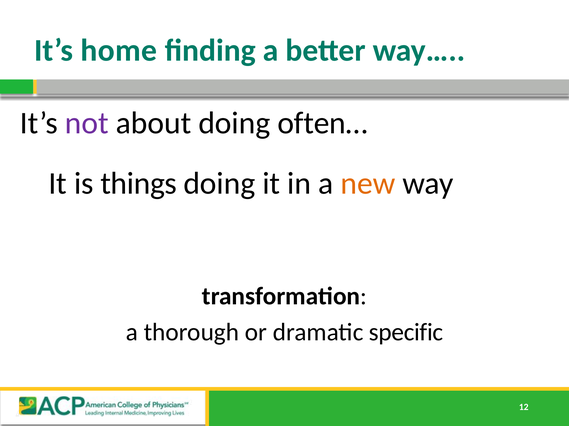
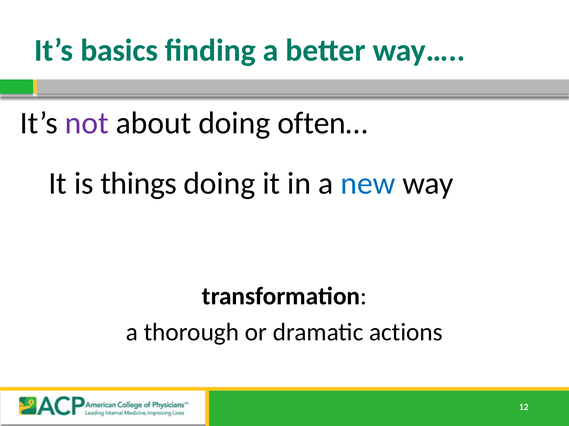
home: home -> basics
new colour: orange -> blue
specific: specific -> actions
